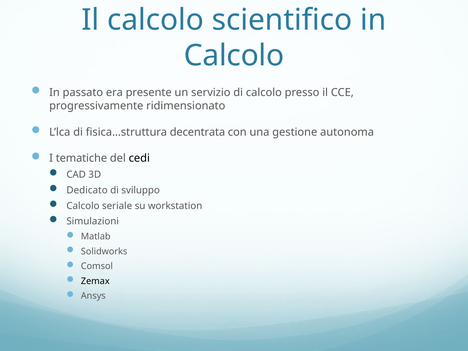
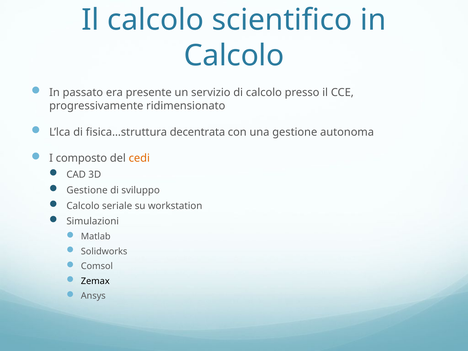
tematiche: tematiche -> composto
cedi colour: black -> orange
Dedicato at (87, 190): Dedicato -> Gestione
